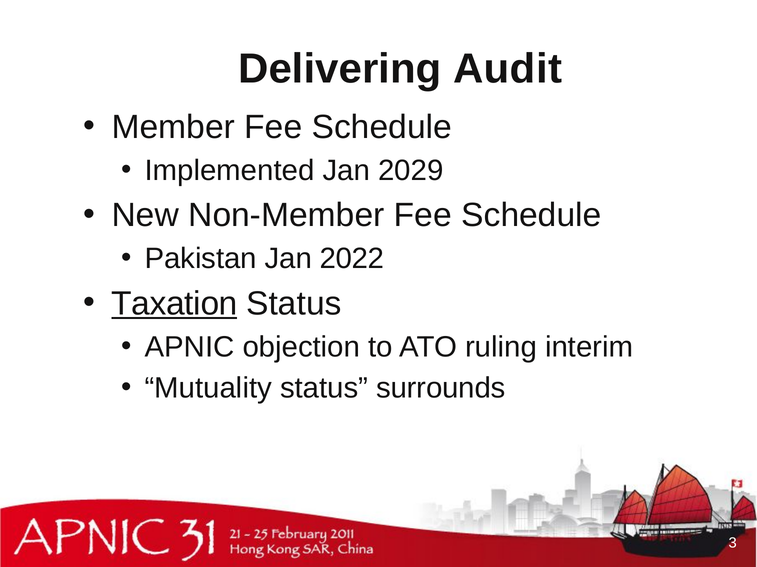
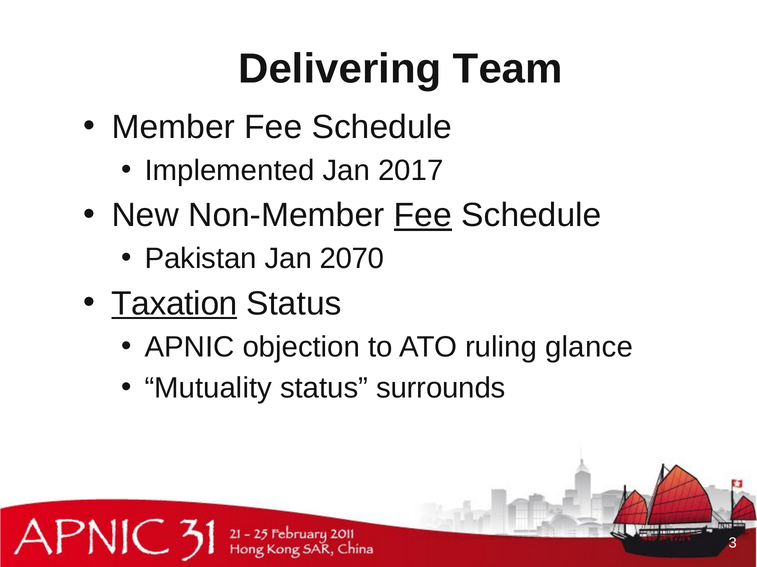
Audit: Audit -> Team
2029: 2029 -> 2017
Fee at (423, 216) underline: none -> present
2022: 2022 -> 2070
interim: interim -> glance
